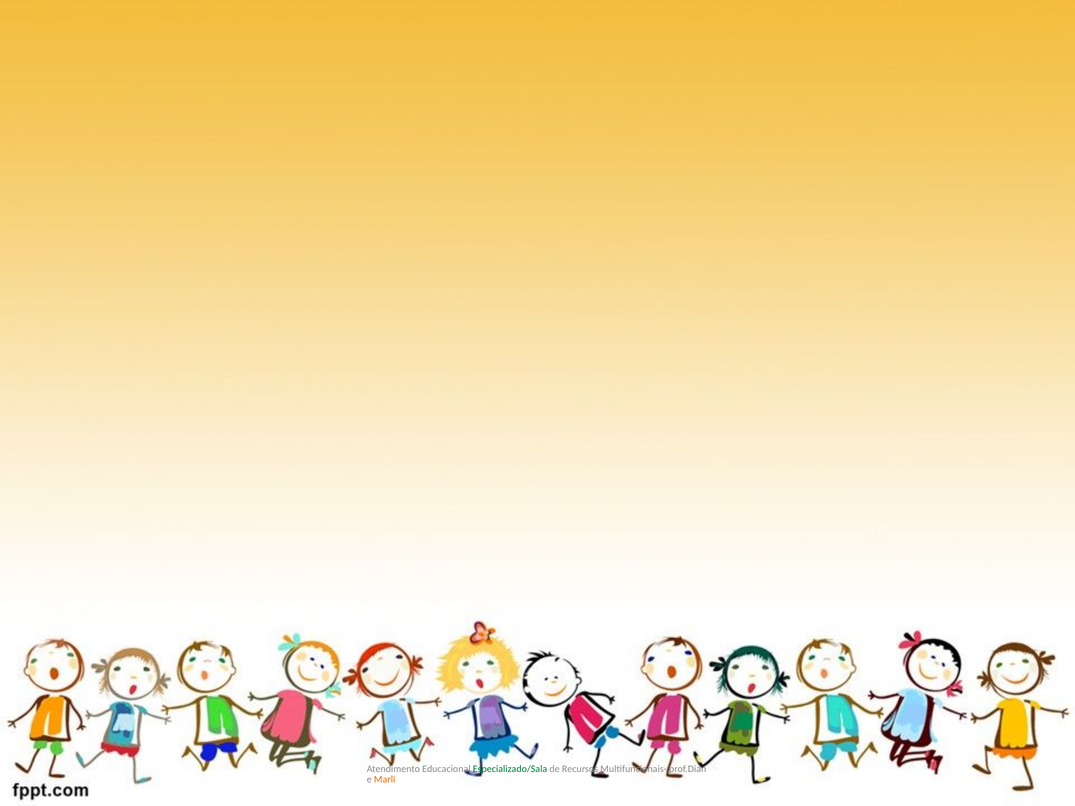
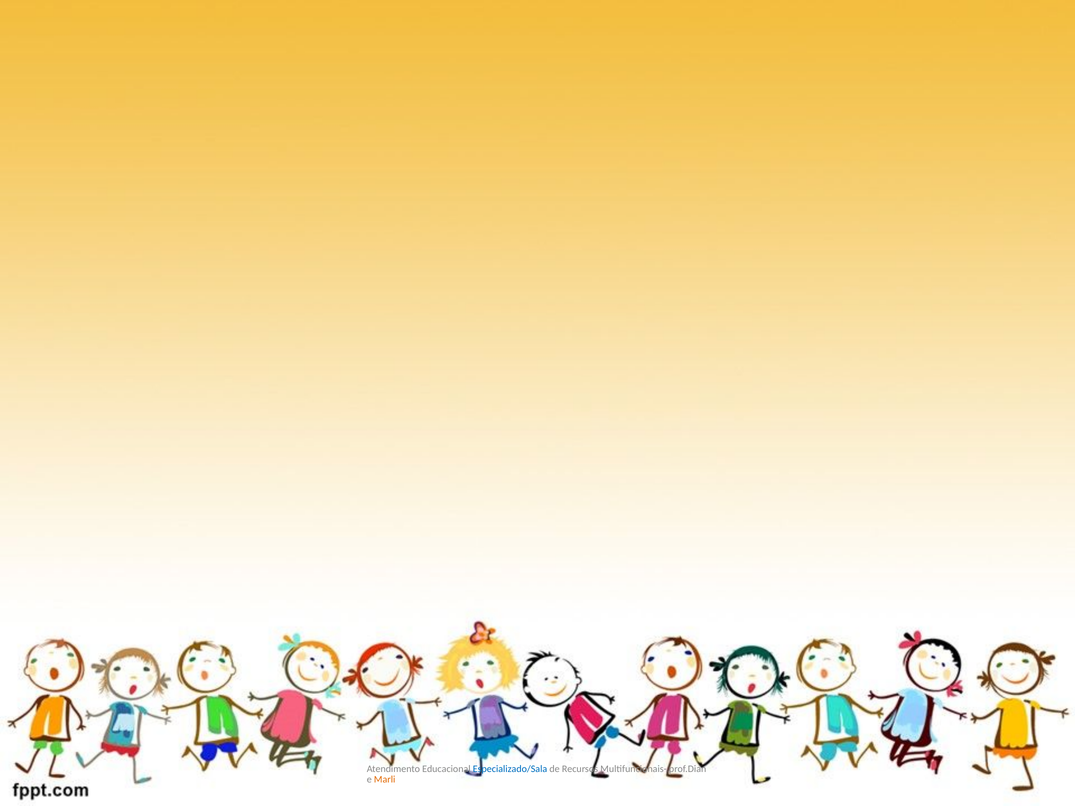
Especializado/Sala colour: green -> blue
